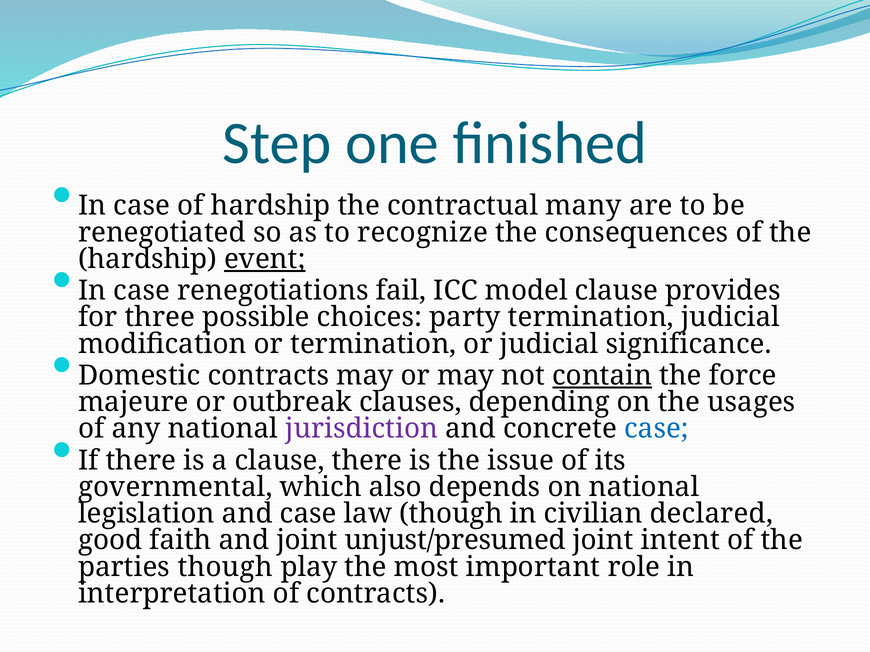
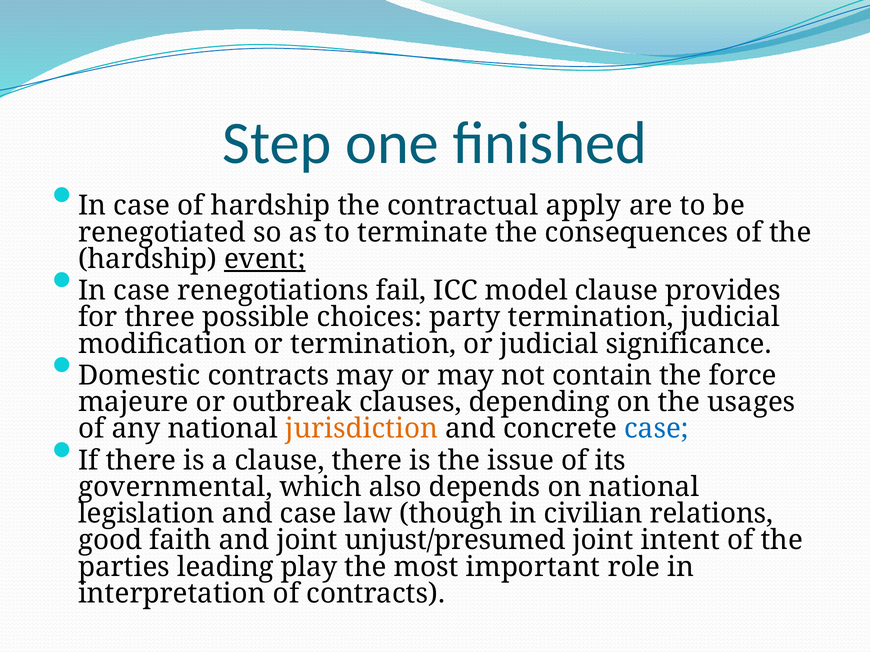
many: many -> apply
recognize: recognize -> terminate
contain underline: present -> none
jurisdiction colour: purple -> orange
declared: declared -> relations
parties though: though -> leading
